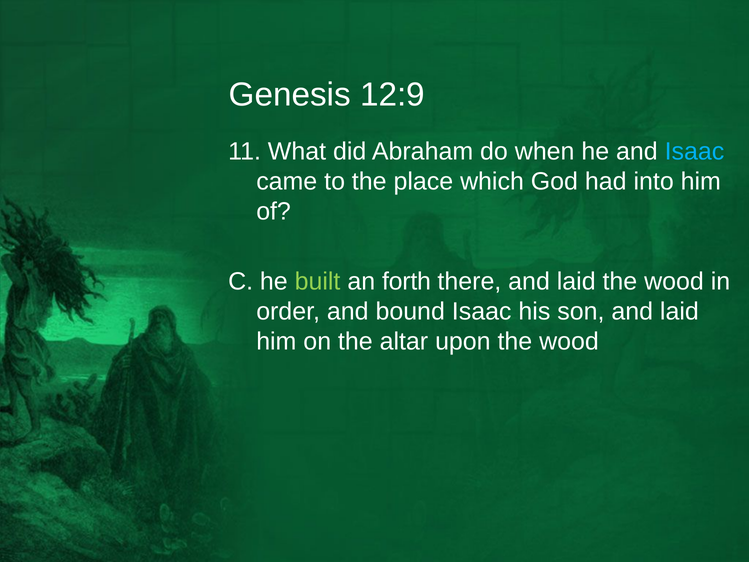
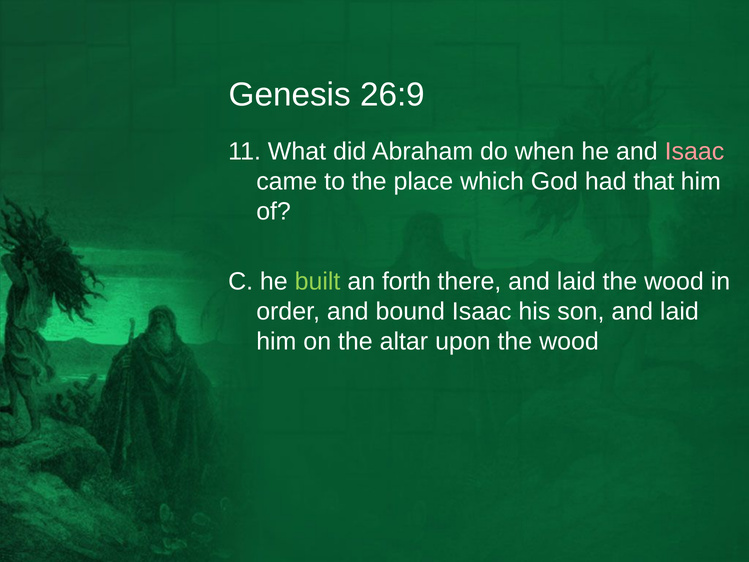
12:9: 12:9 -> 26:9
Isaac at (694, 152) colour: light blue -> pink
into: into -> that
